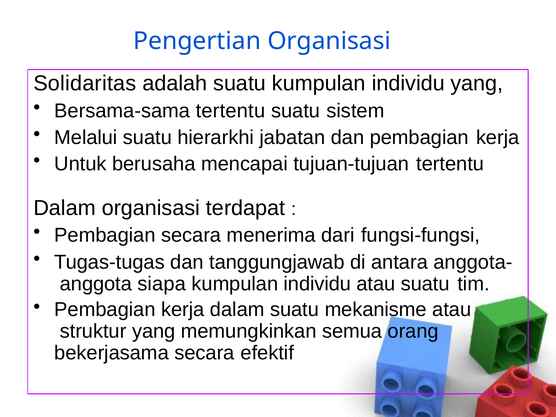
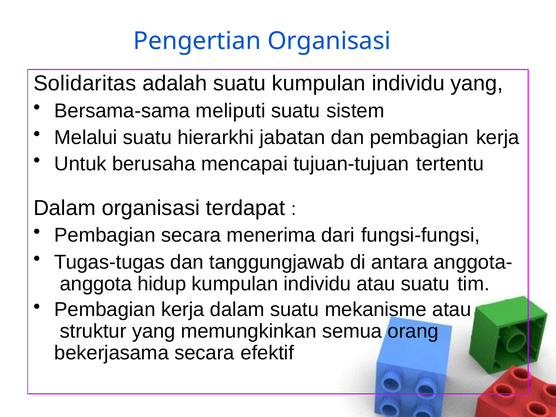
Bersama-sama tertentu: tertentu -> meliputi
siapa: siapa -> hidup
